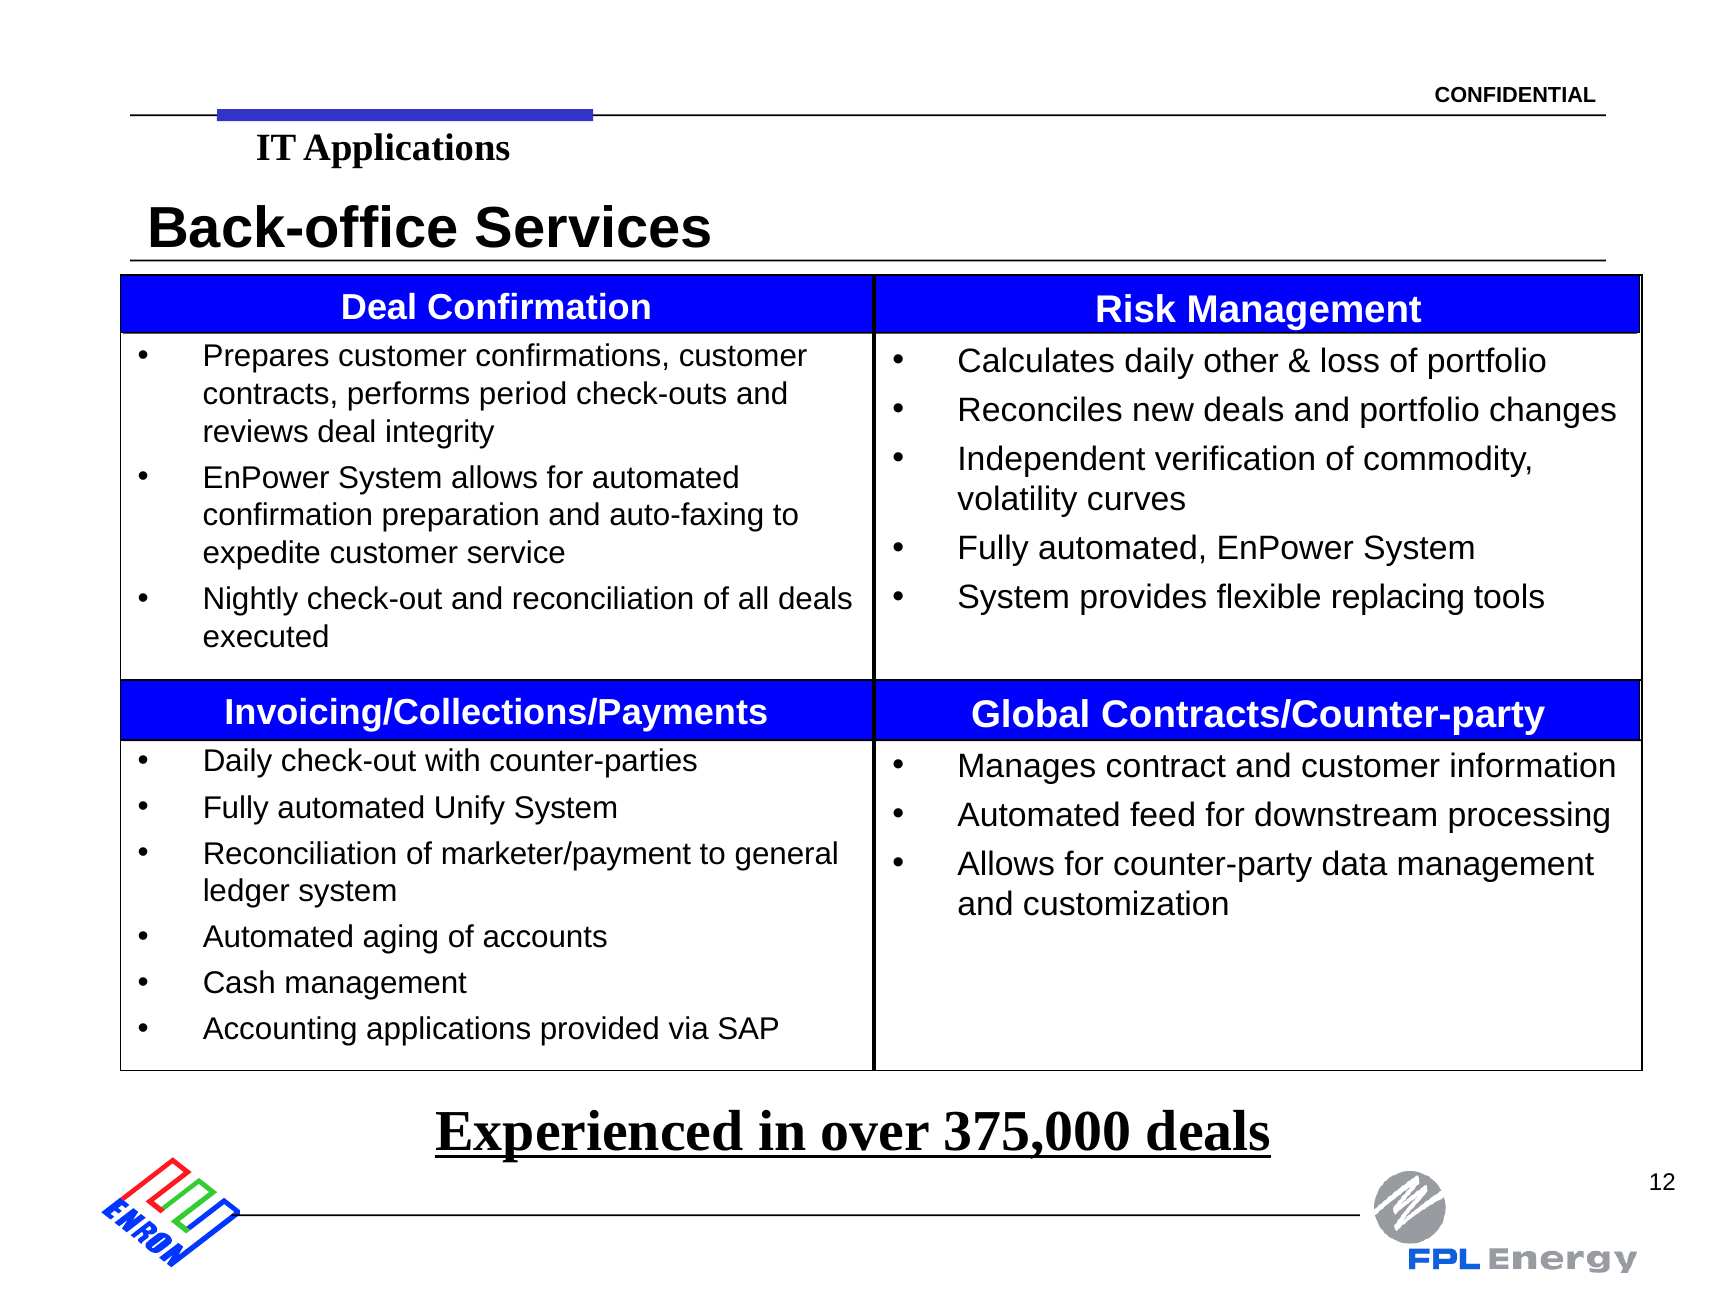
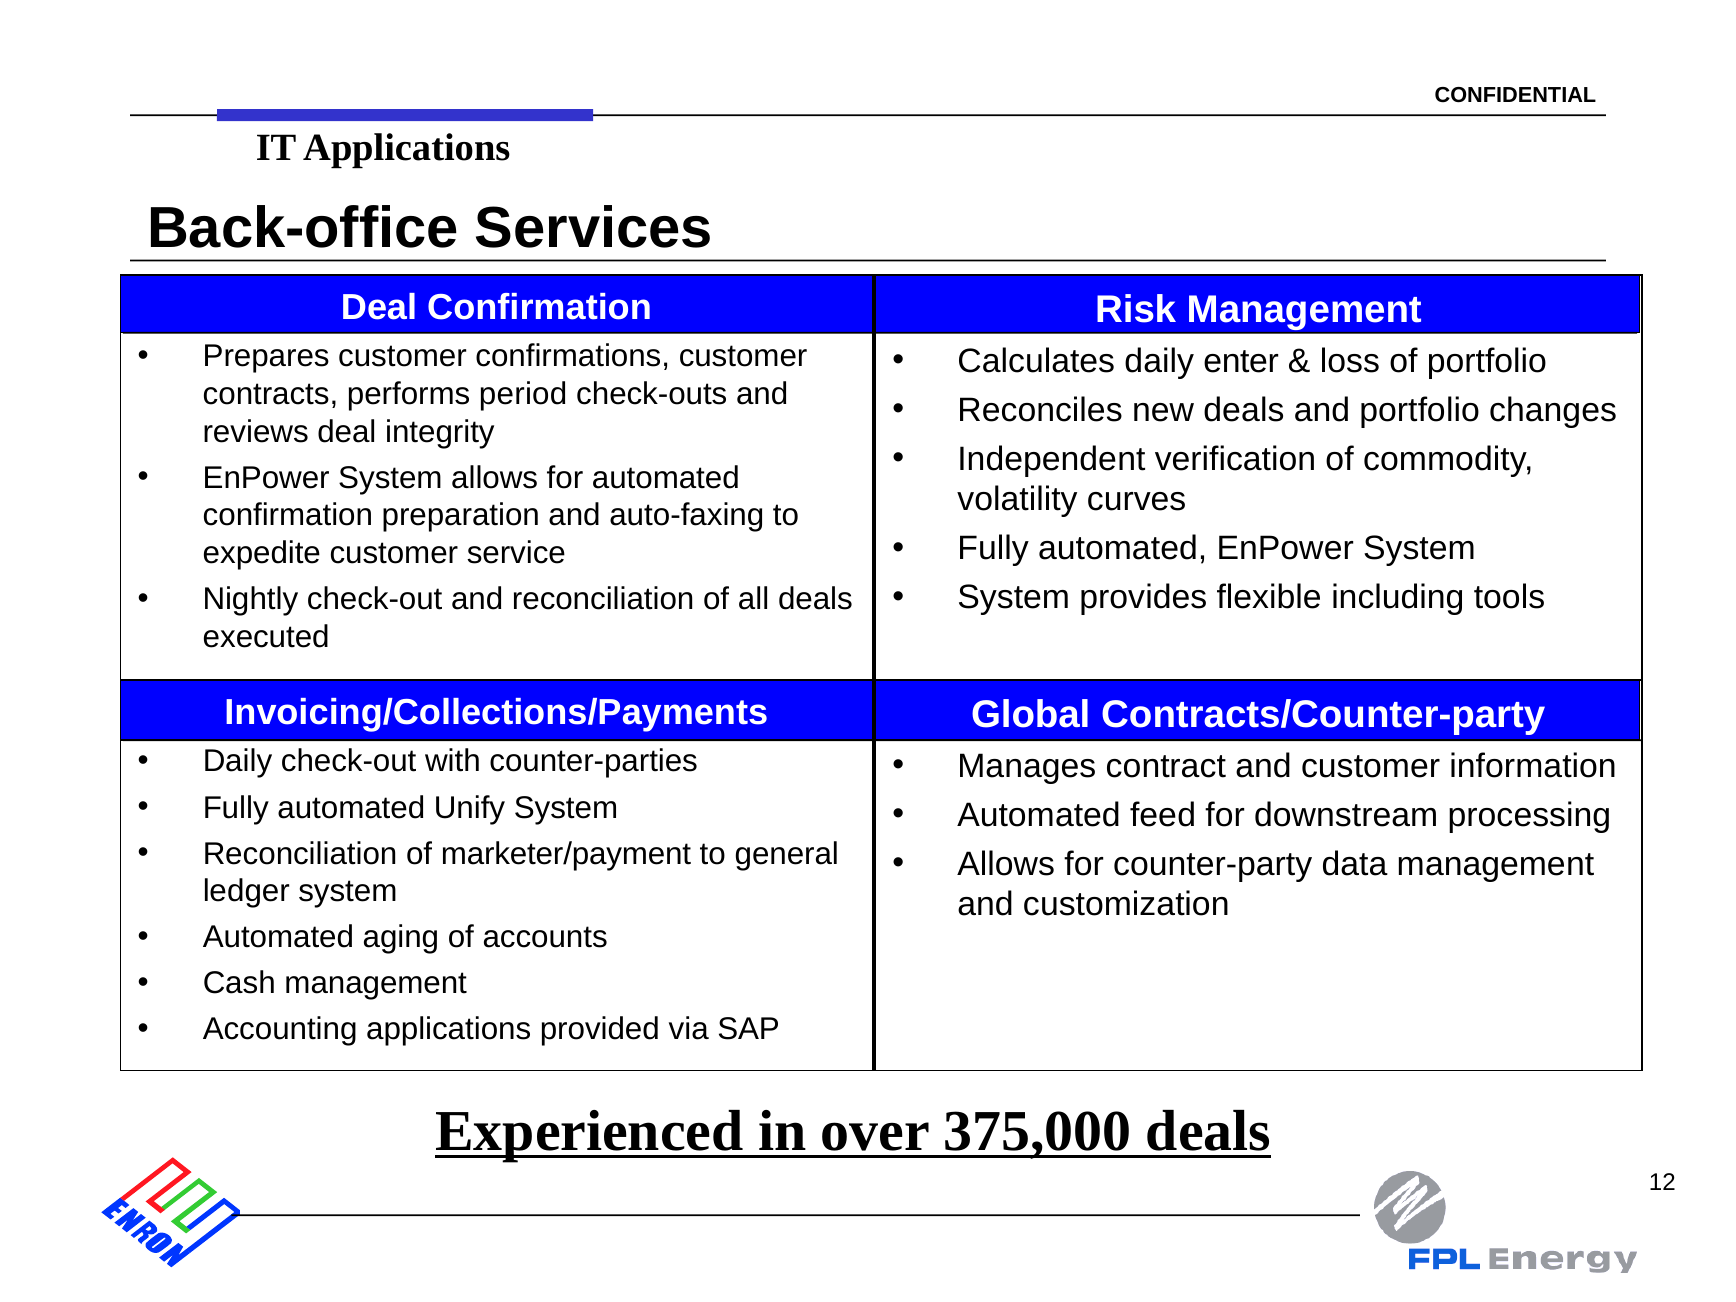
other: other -> enter
replacing: replacing -> including
